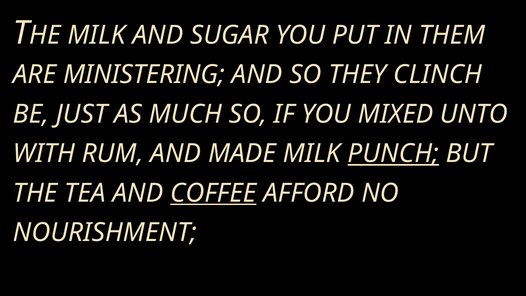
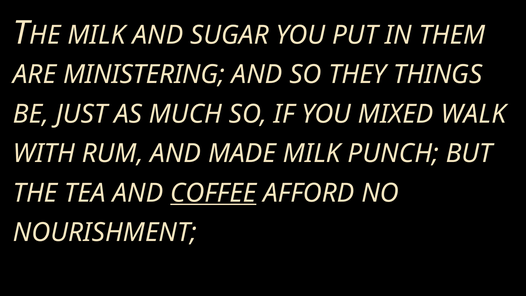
CLINCH: CLINCH -> THINGS
UNTO: UNTO -> WALK
PUNCH underline: present -> none
